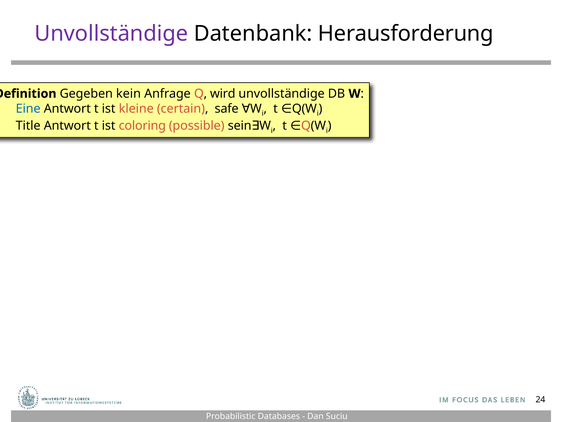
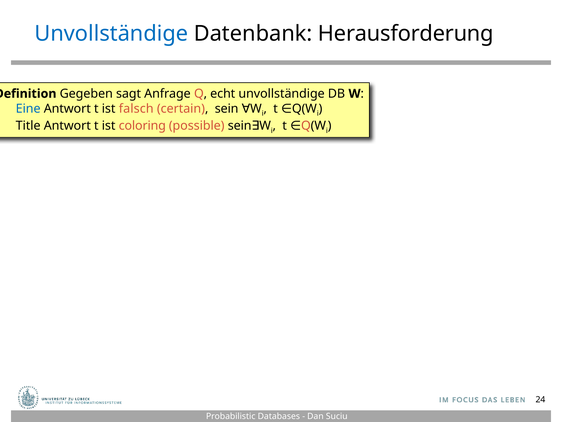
Unvollständige at (111, 33) colour: purple -> blue
kein: kein -> sagt
wird: wird -> echt
kleine: kleine -> falsch
certain safe: safe -> sein
